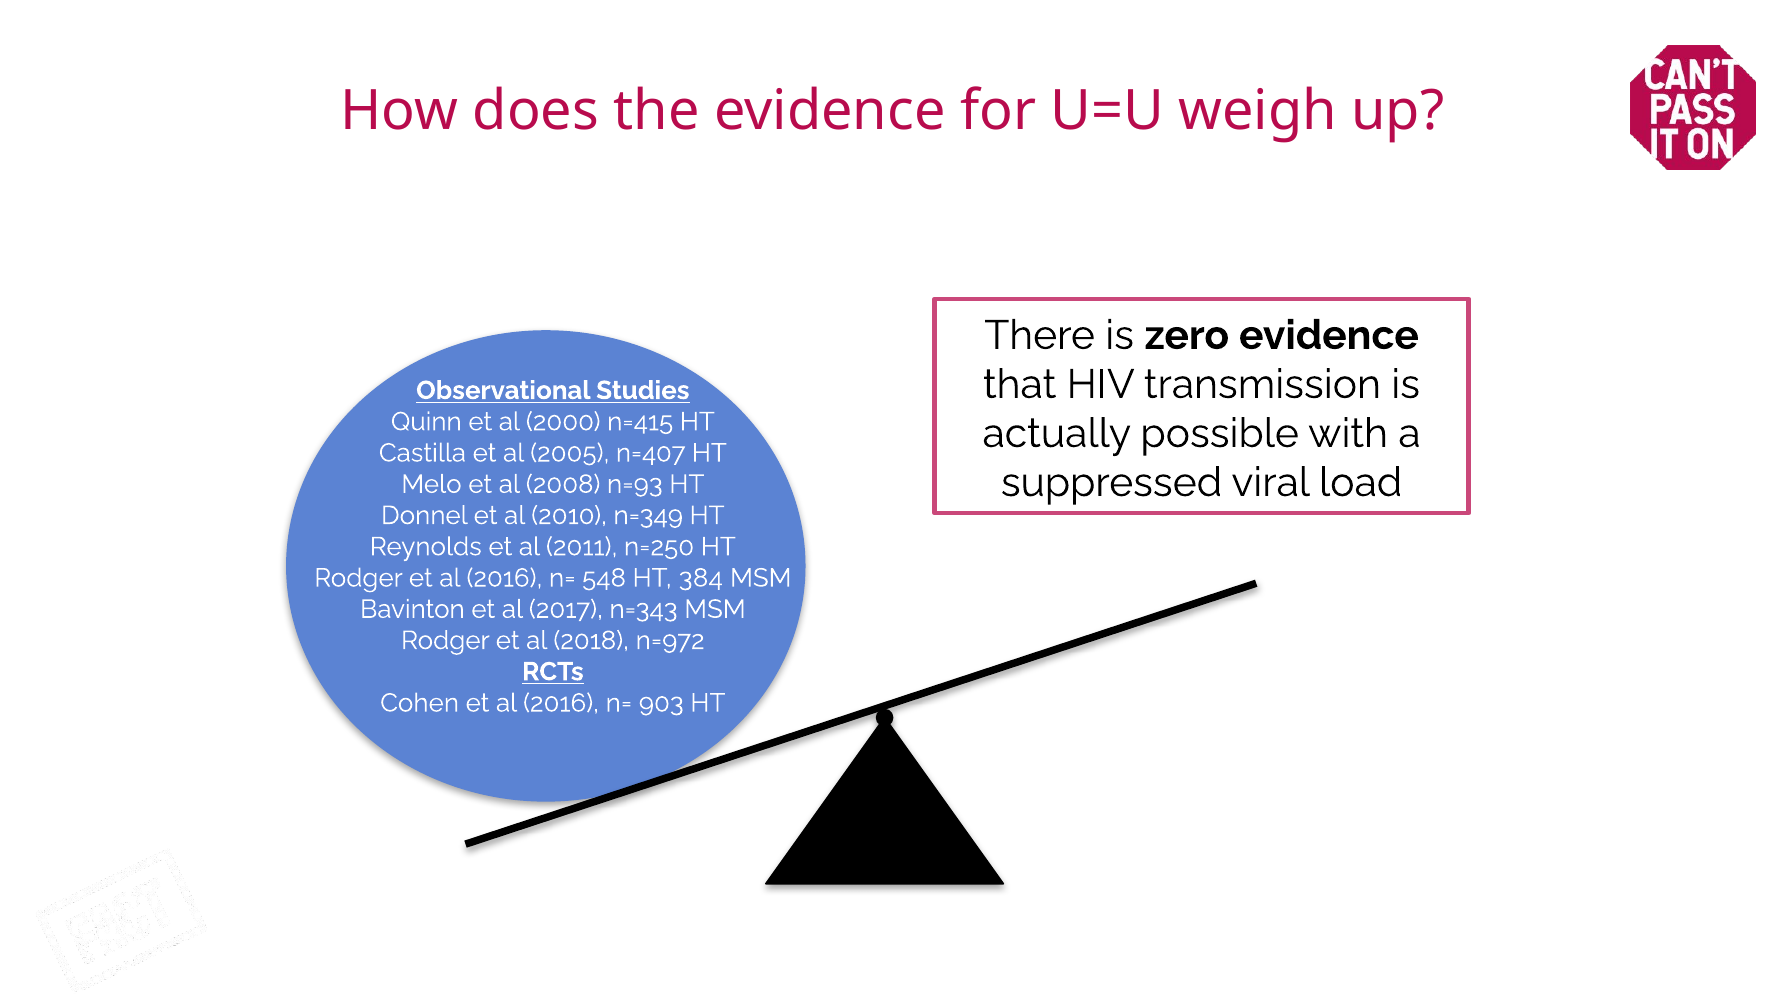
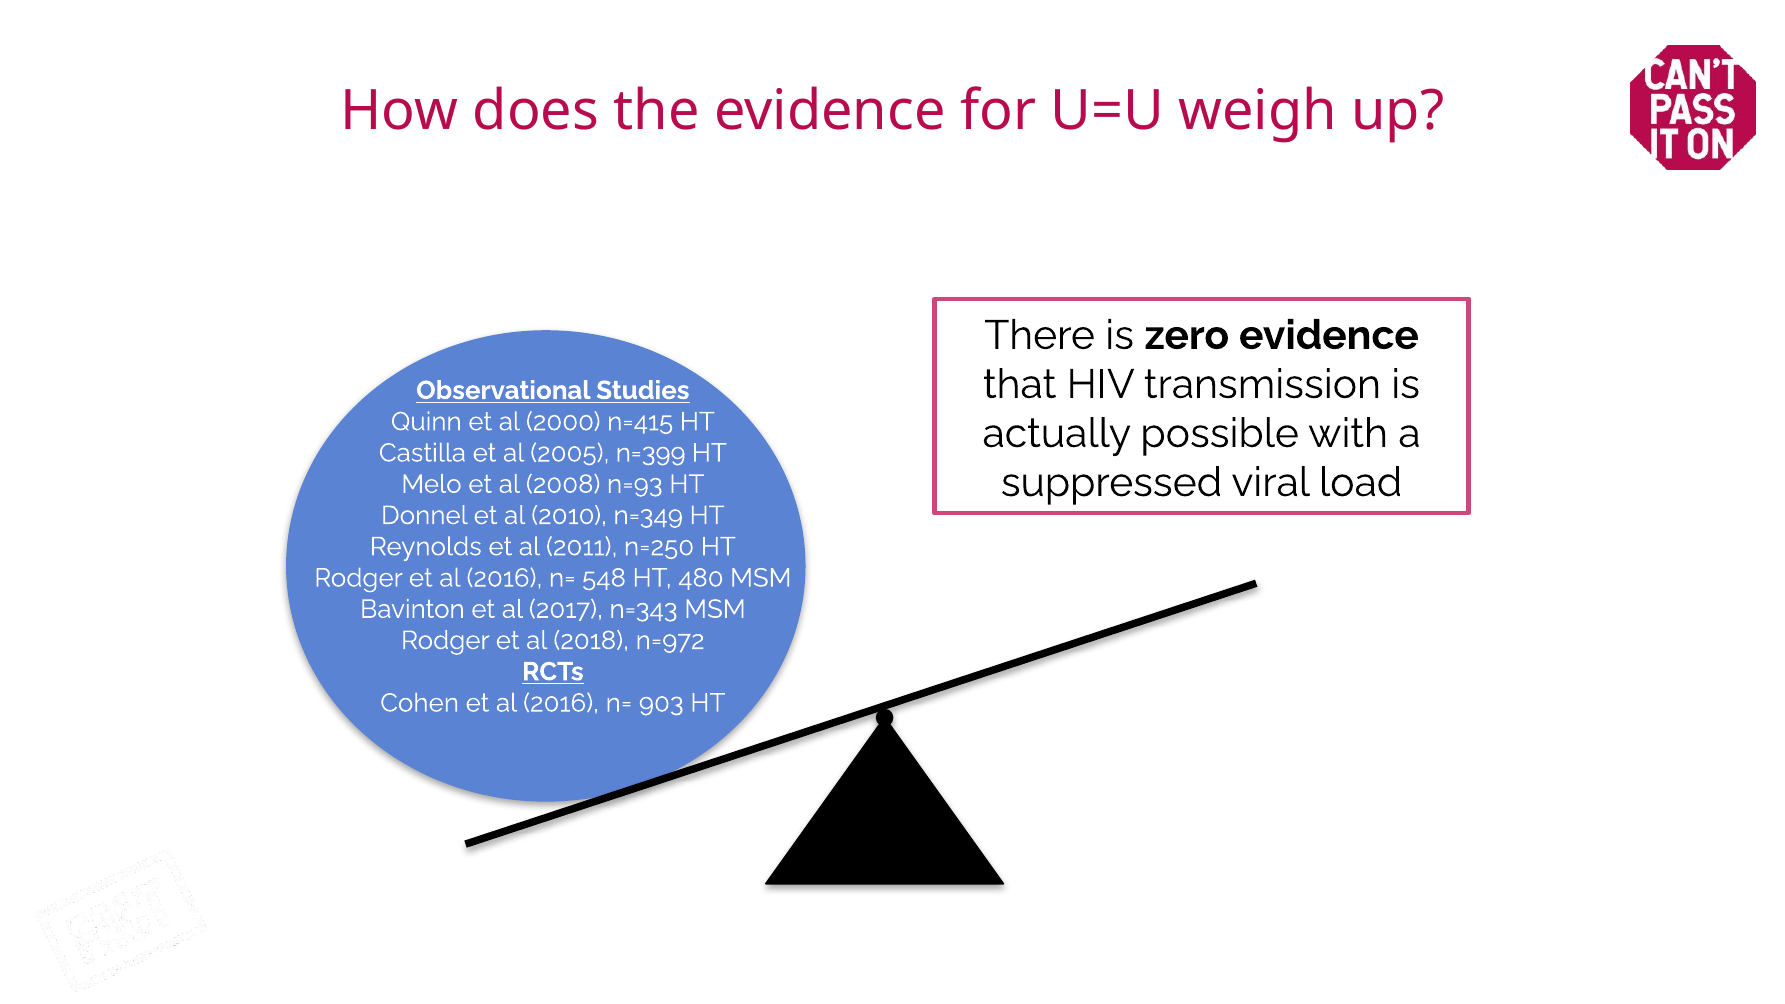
n=407: n=407 -> n=399
384: 384 -> 480
